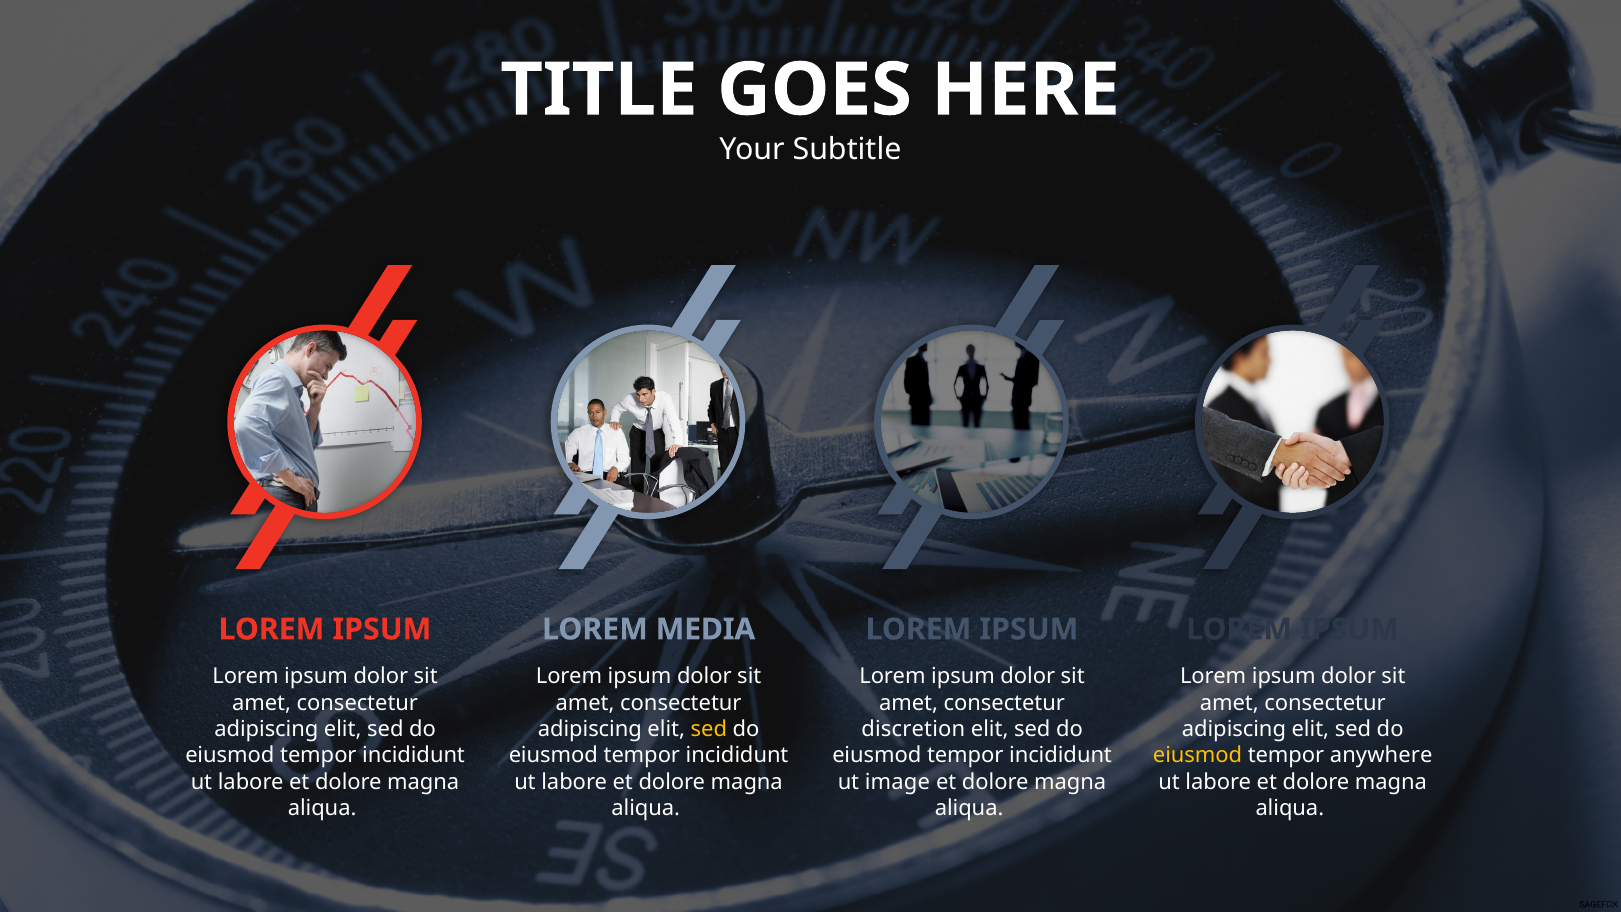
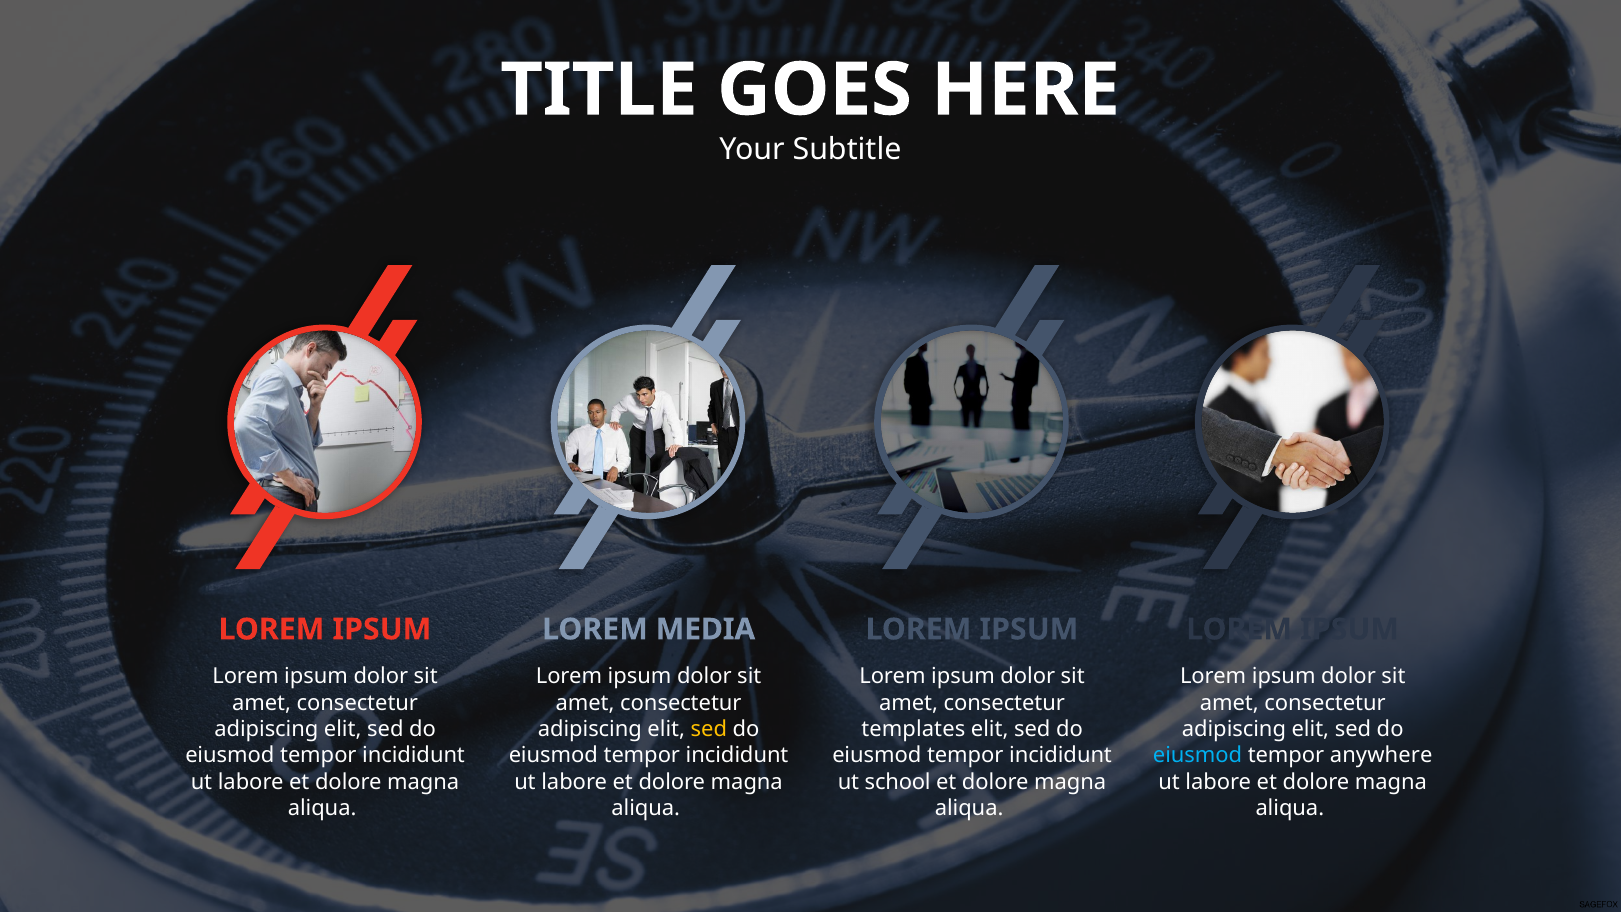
discretion: discretion -> templates
eiusmod at (1198, 755) colour: yellow -> light blue
image: image -> school
